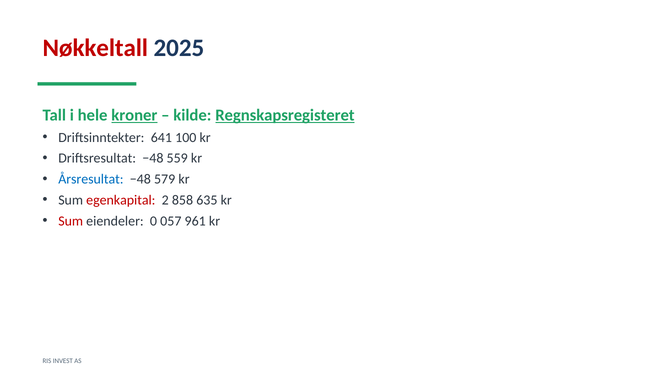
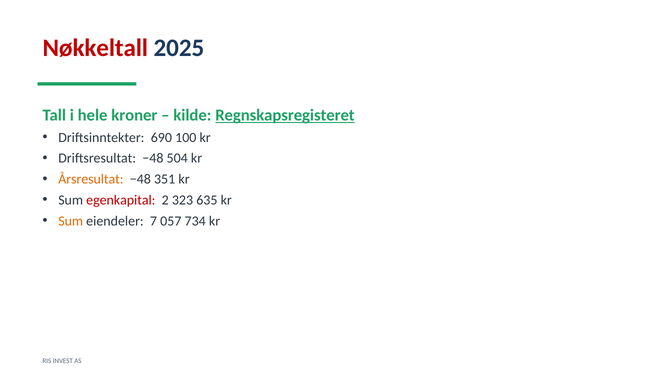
kroner underline: present -> none
641: 641 -> 690
559: 559 -> 504
Årsresultat colour: blue -> orange
579: 579 -> 351
858: 858 -> 323
Sum at (71, 221) colour: red -> orange
0: 0 -> 7
961: 961 -> 734
